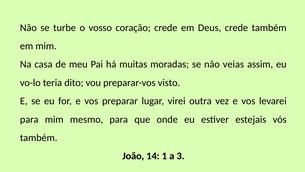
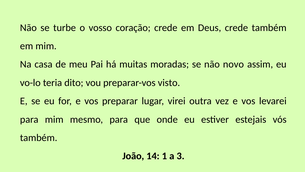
veias: veias -> novo
